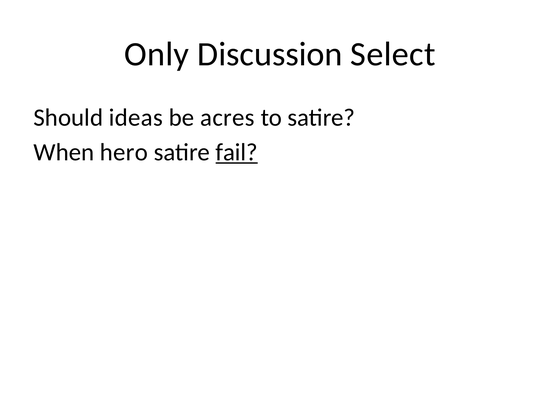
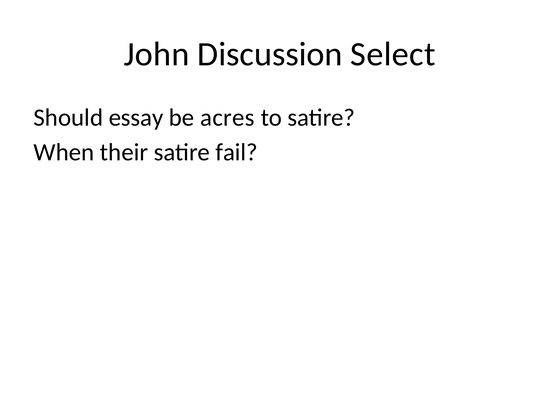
Only: Only -> John
ideas: ideas -> essay
hero: hero -> their
fail underline: present -> none
